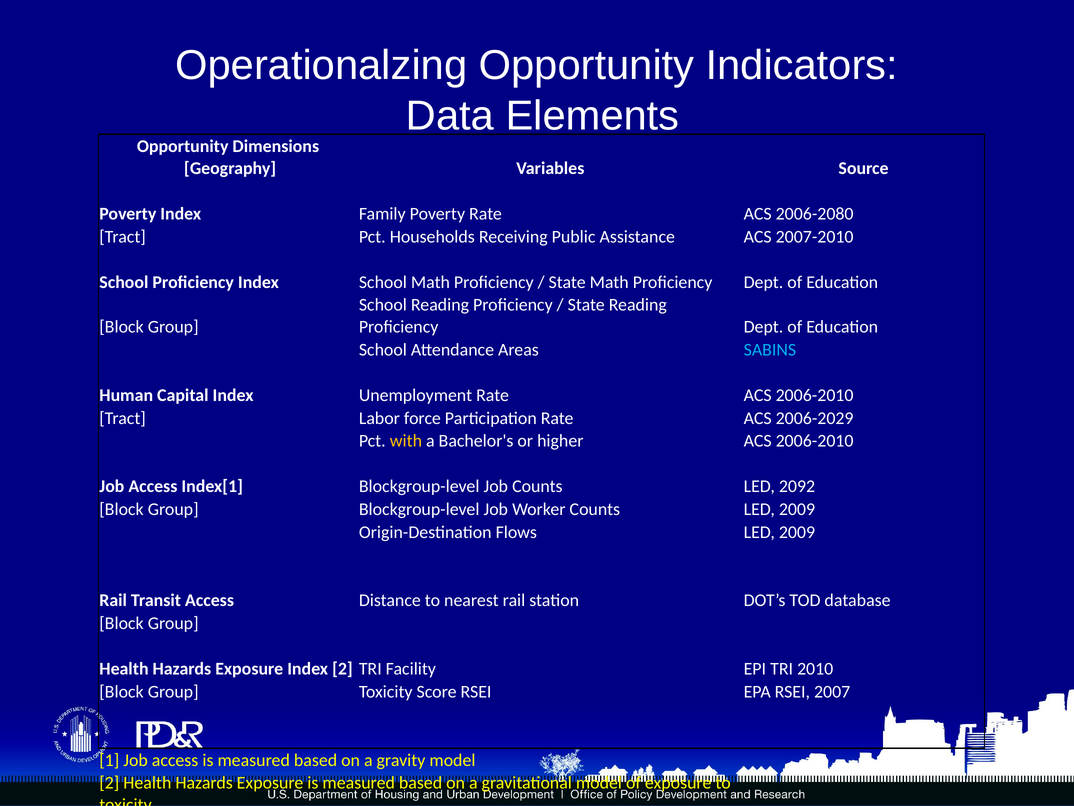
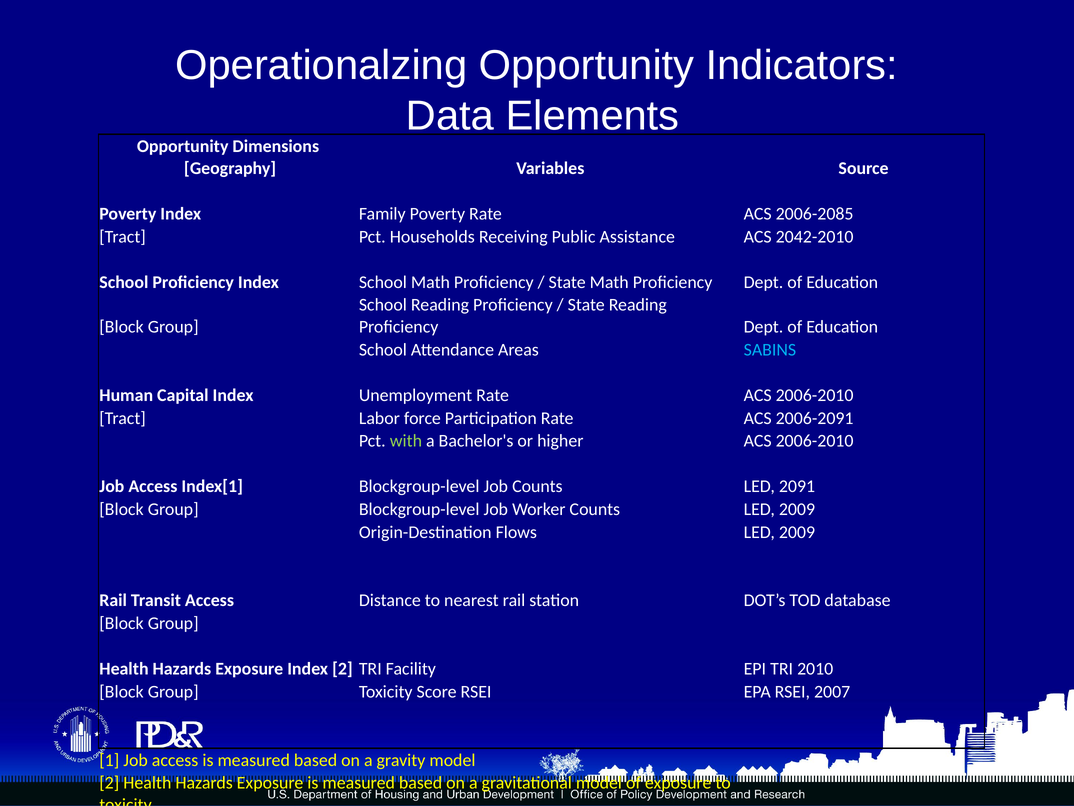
2006-2080: 2006-2080 -> 2006-2085
2007-2010: 2007-2010 -> 2042-2010
2006-2029: 2006-2029 -> 2006-2091
with colour: yellow -> light green
2092: 2092 -> 2091
